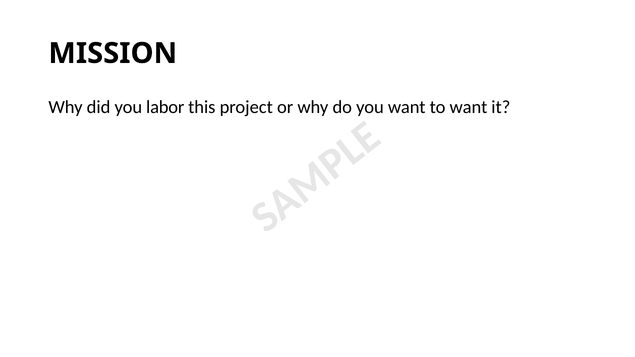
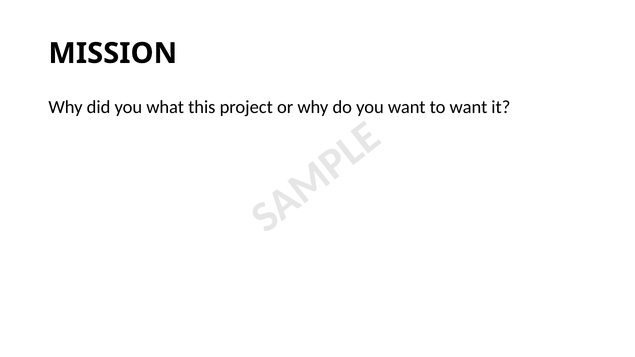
labor: labor -> what
